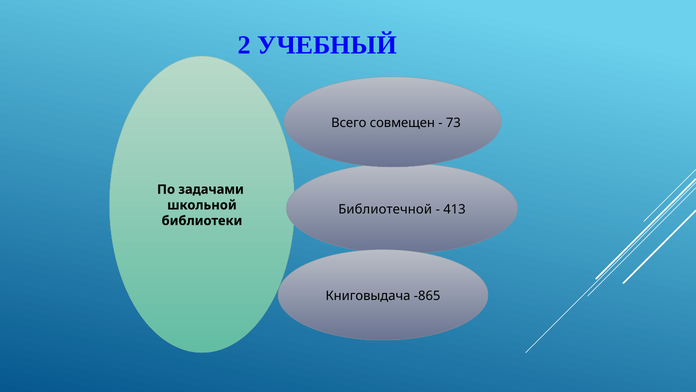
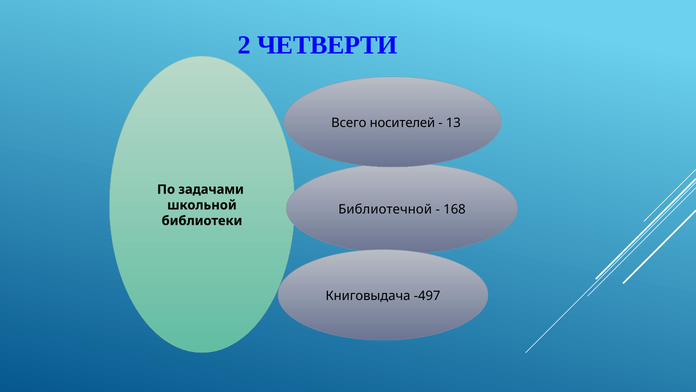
УЧЕБНЫЙ: УЧЕБНЫЙ -> ЧЕТВЕРТИ
совмещен: совмещен -> носителей
73: 73 -> 13
413: 413 -> 168
-865: -865 -> -497
